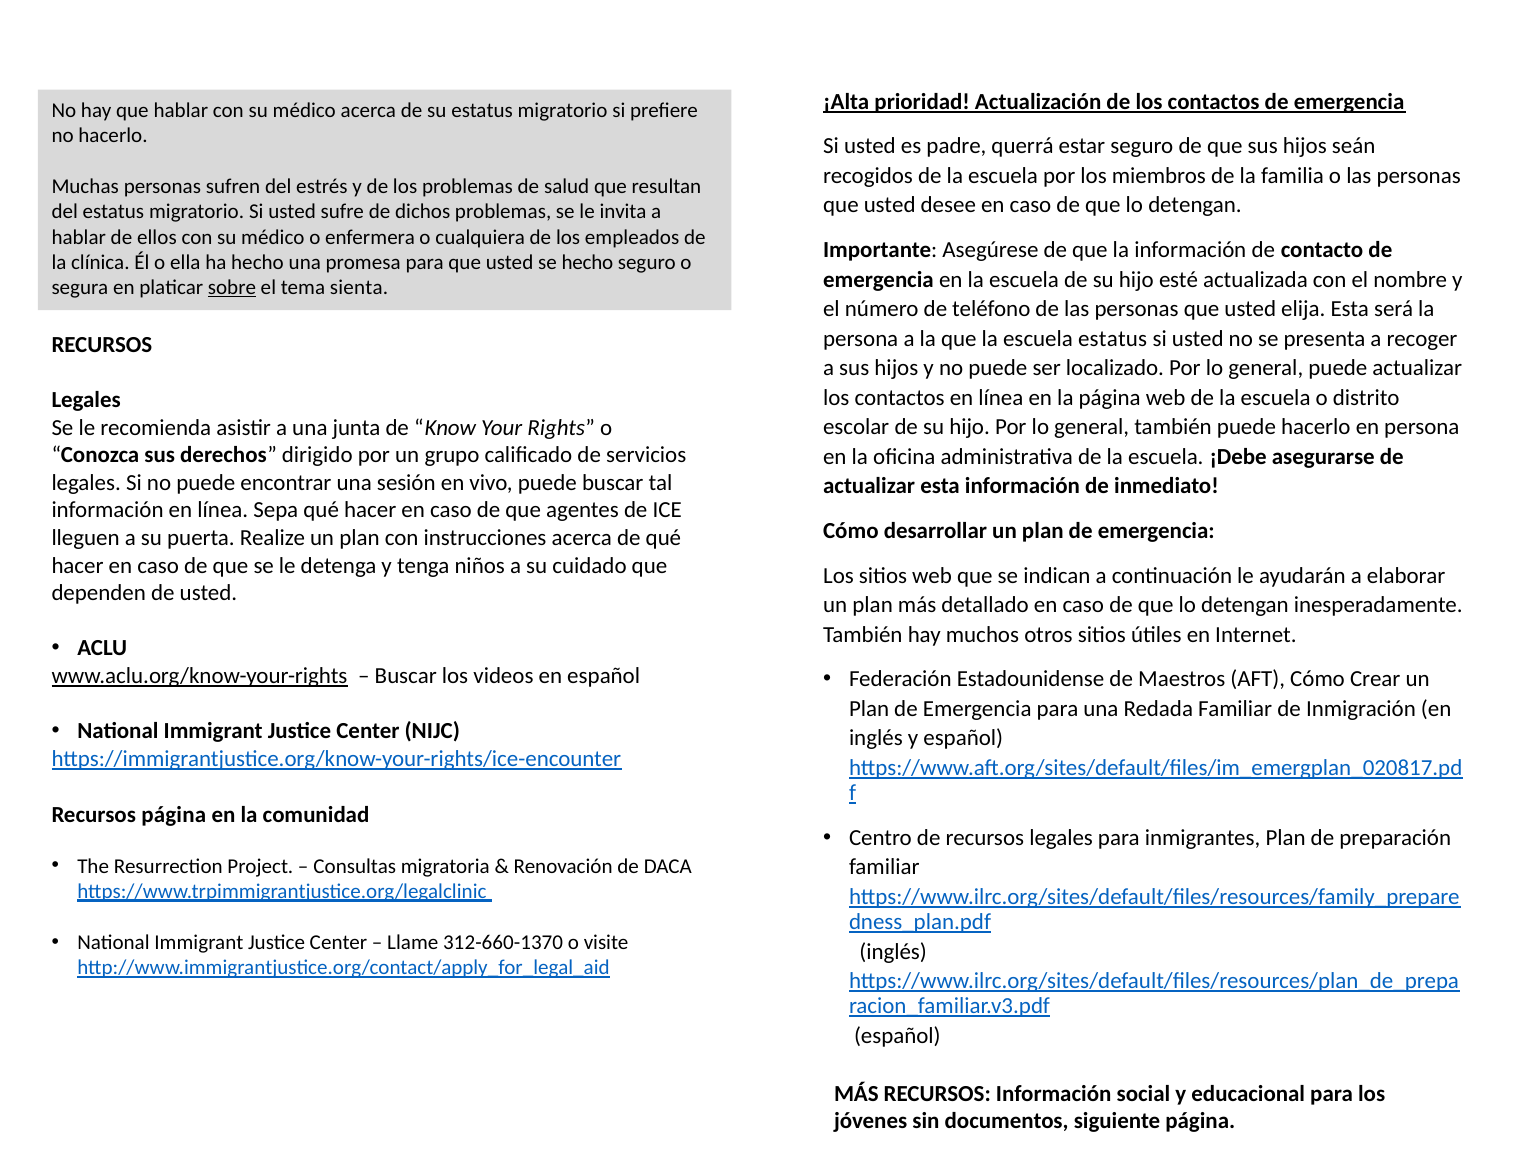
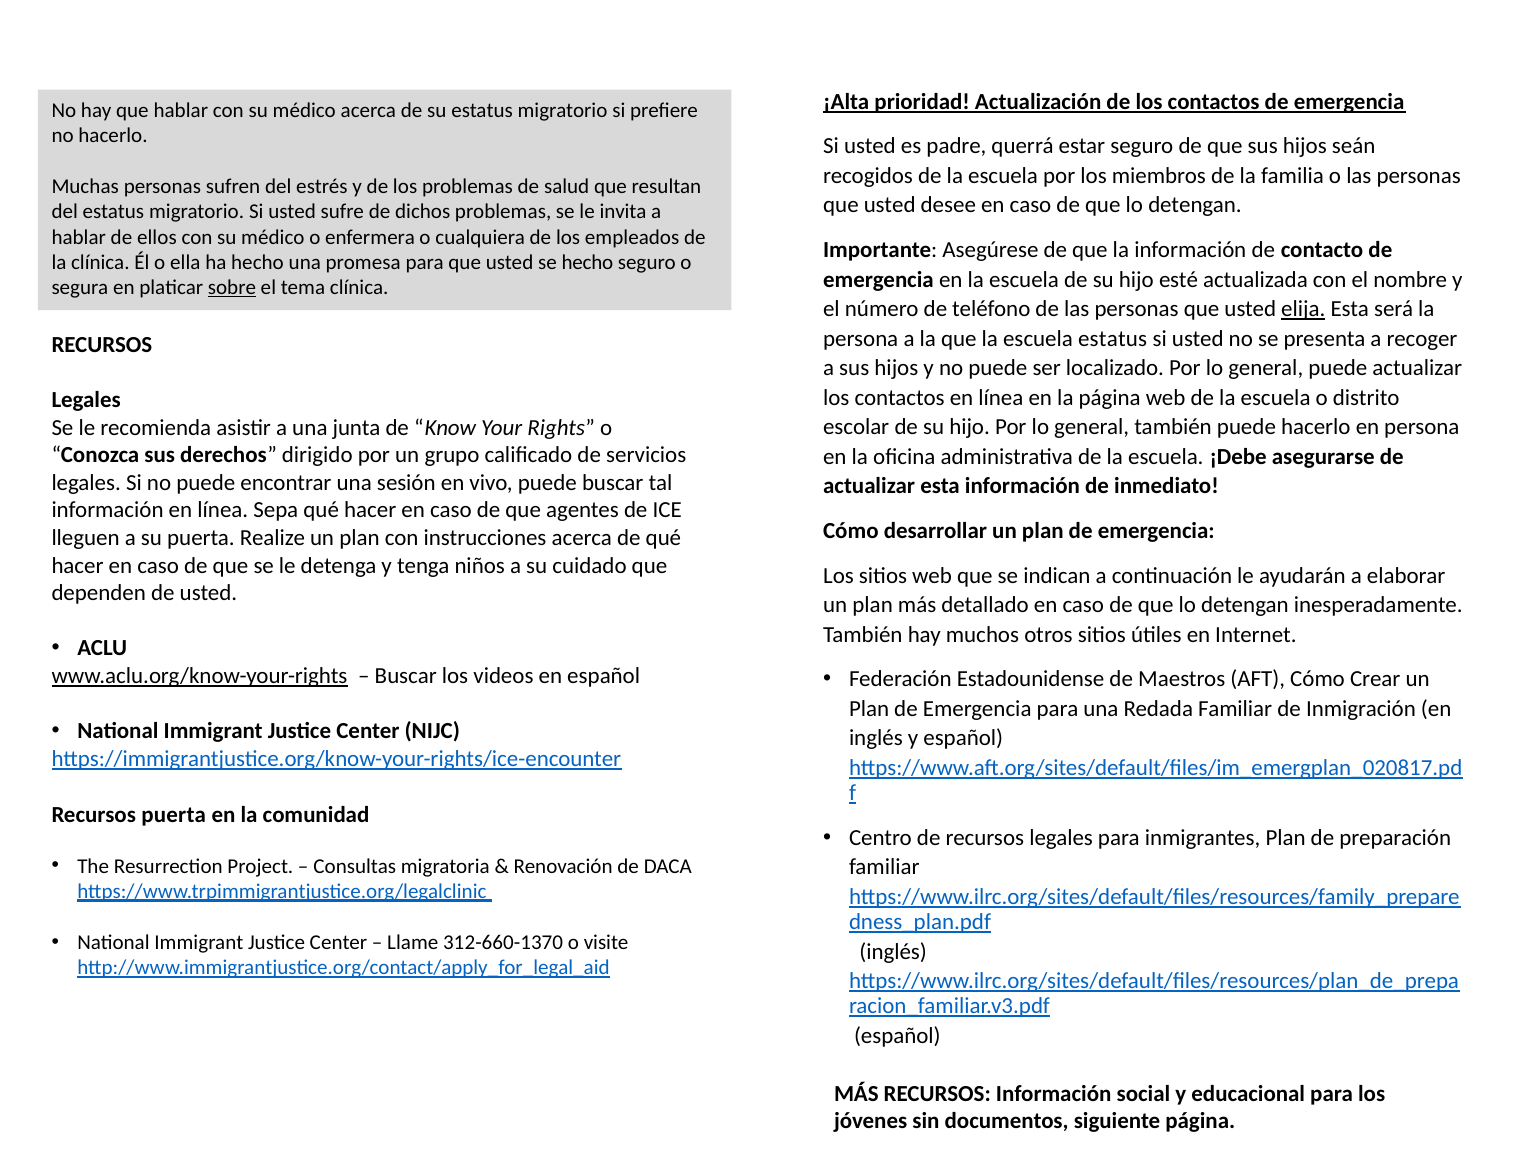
tema sienta: sienta -> clínica
elija underline: none -> present
Recursos página: página -> puerta
